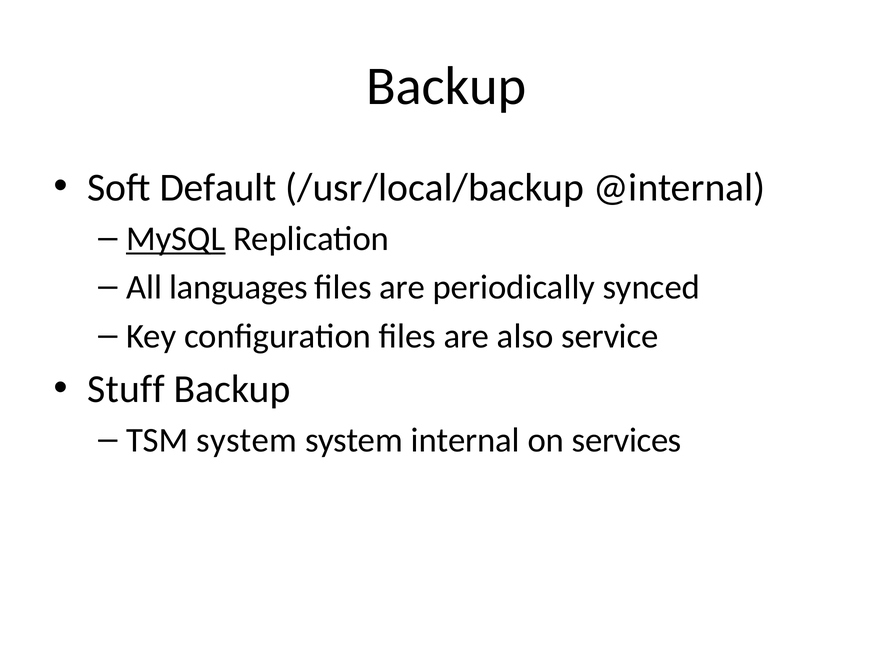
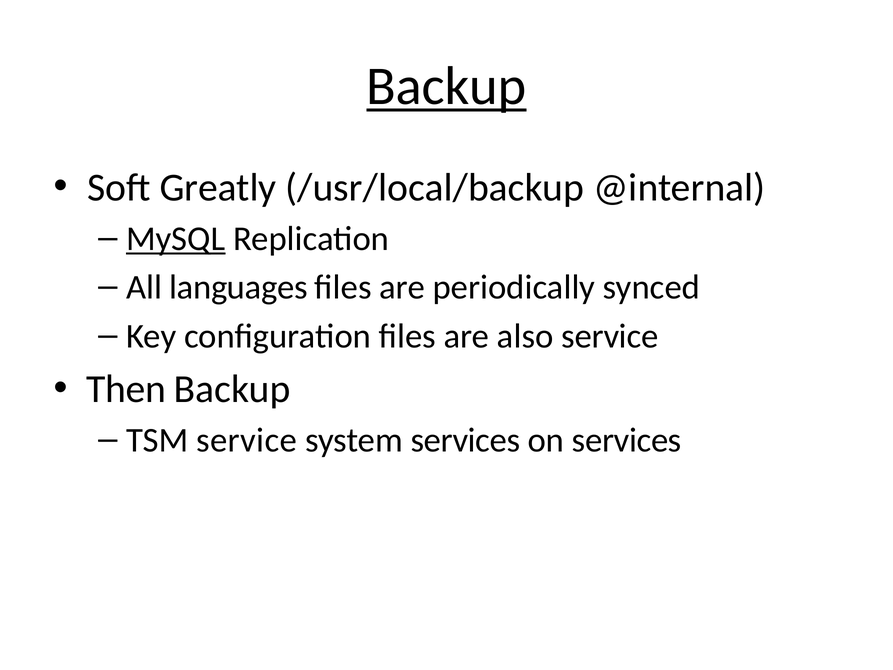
Backup at (446, 86) underline: none -> present
Default: Default -> Greatly
Stuff: Stuff -> Then
TSM system: system -> service
system internal: internal -> services
